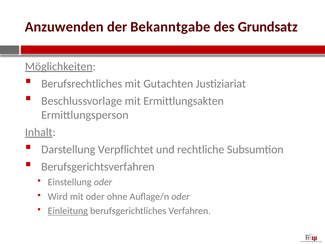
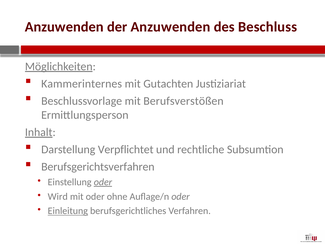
der Bekanntgabe: Bekanntgabe -> Anzuwenden
Grundsatz: Grundsatz -> Beschluss
Berufsrechtliches: Berufsrechtliches -> Kammerinternes
Ermittlungsakten: Ermittlungsakten -> Berufsverstößen
oder at (103, 182) underline: none -> present
